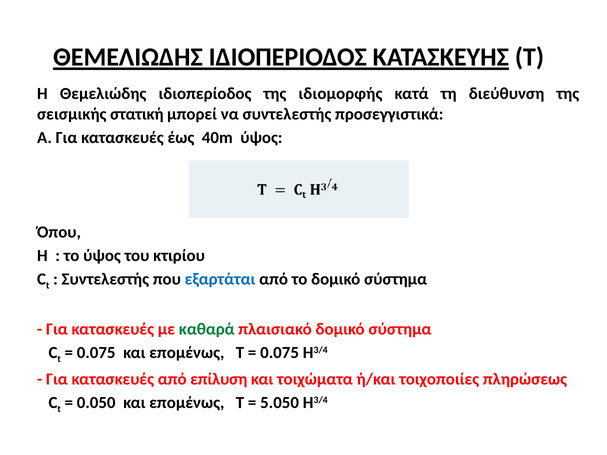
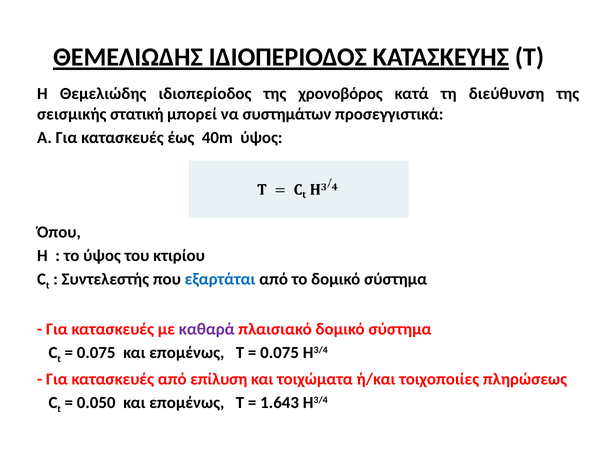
ιδιομορφής: ιδιομορφής -> χρονοβόρος
να συντελεστής: συντελεστής -> συστημάτων
καθαρά colour: green -> purple
5.050: 5.050 -> 1.643
